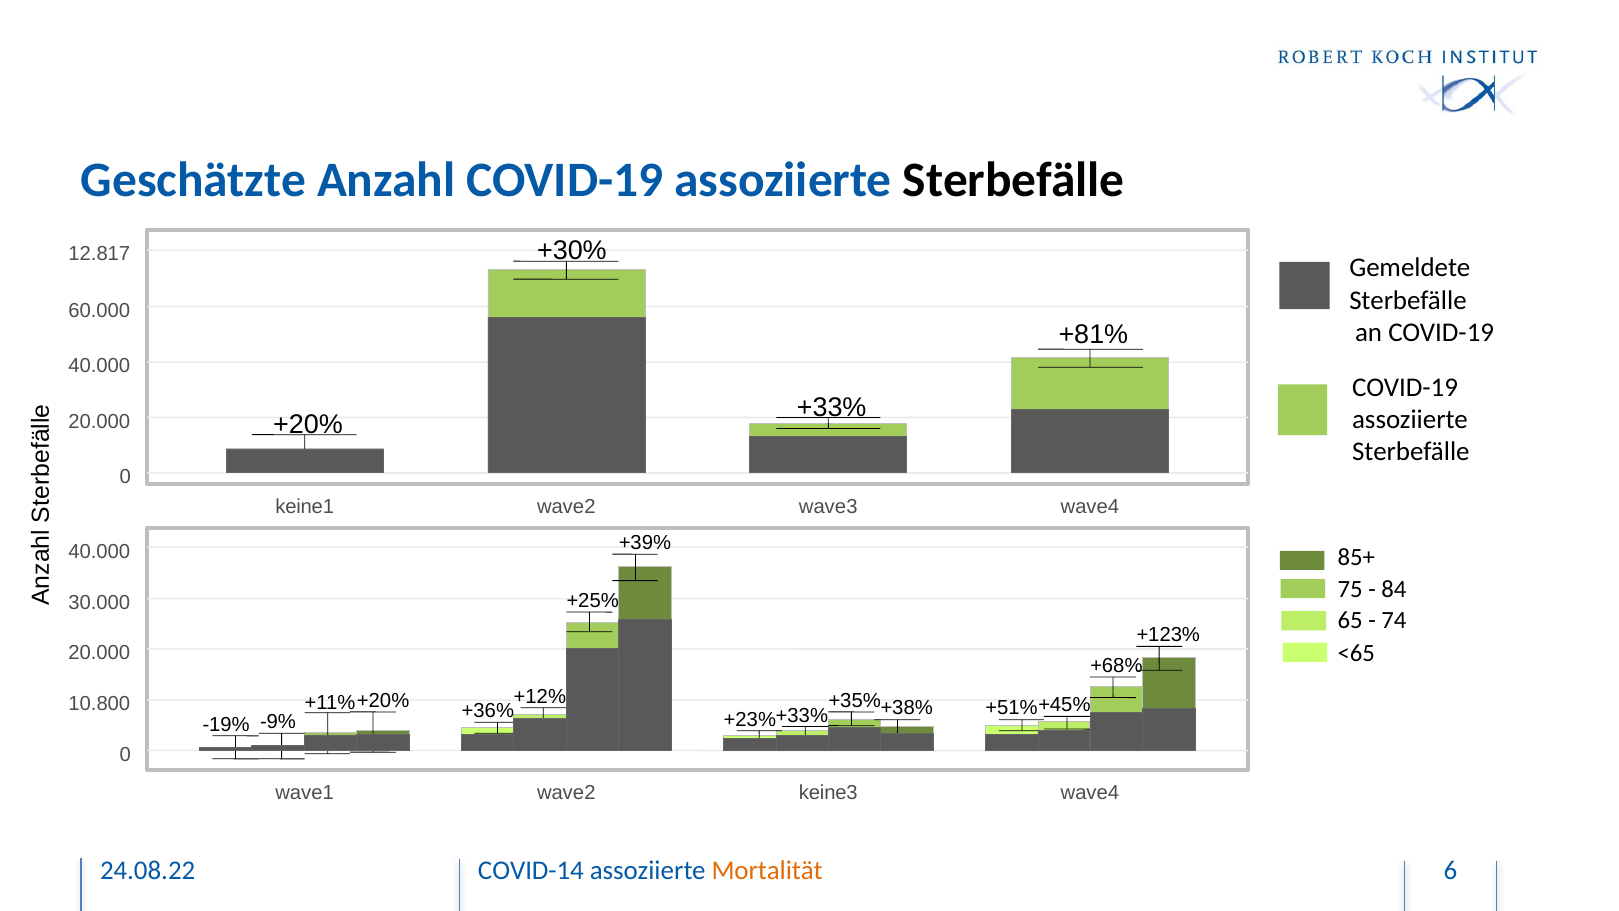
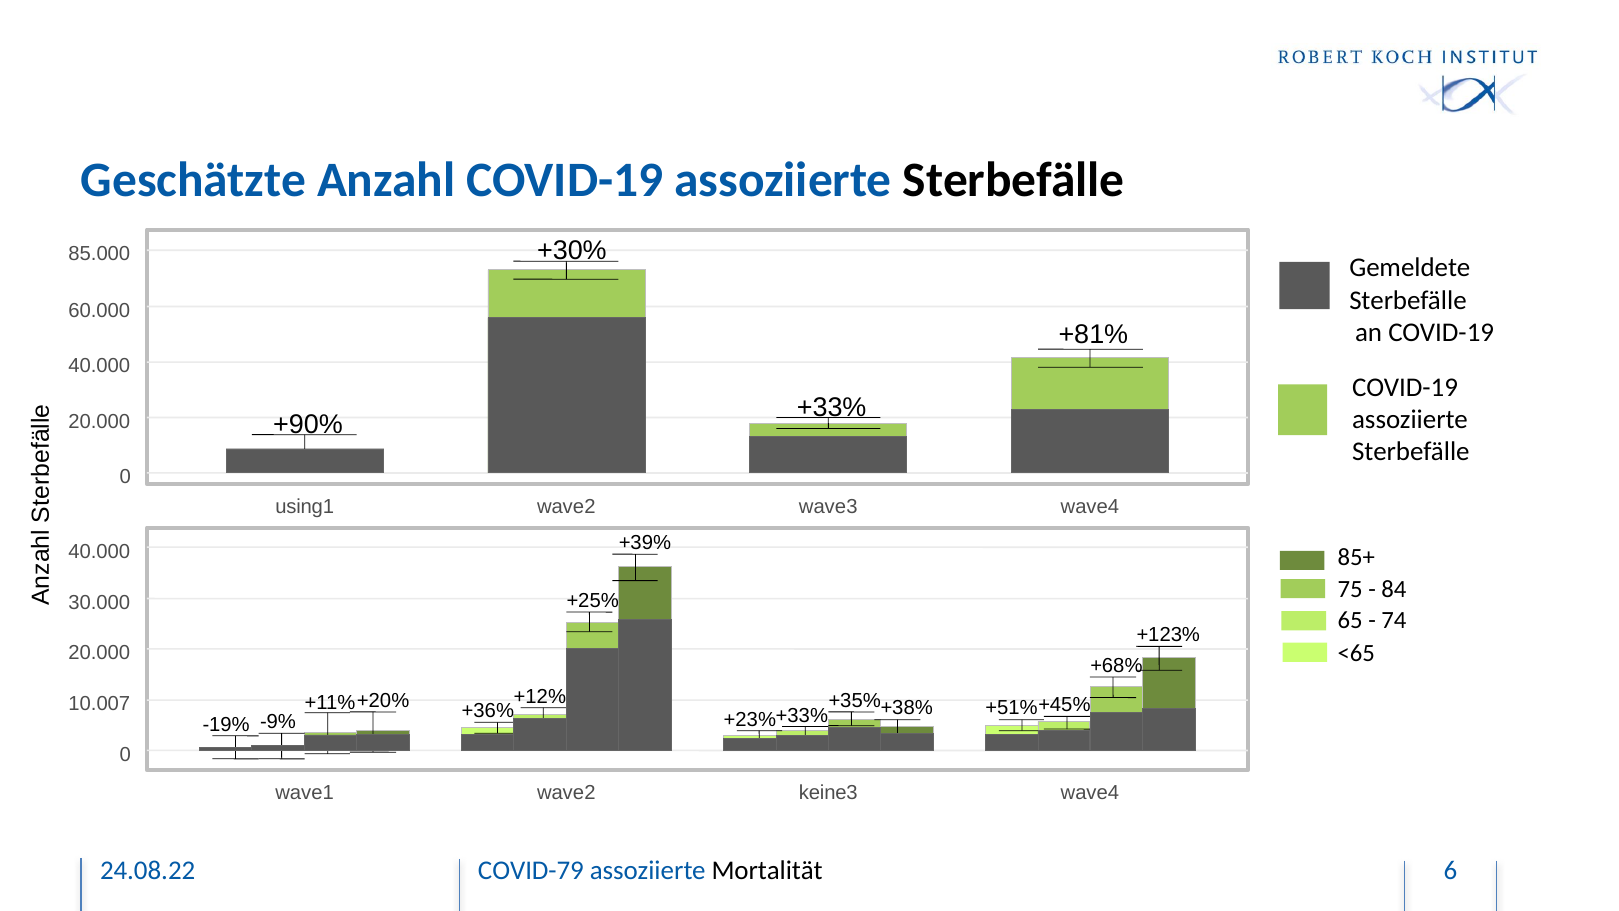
12.817: 12.817 -> 85.000
+20%: +20% -> +90%
keine1: keine1 -> using1
10.800: 10.800 -> 10.007
COVID-14: COVID-14 -> COVID-79
Mortalität colour: orange -> black
